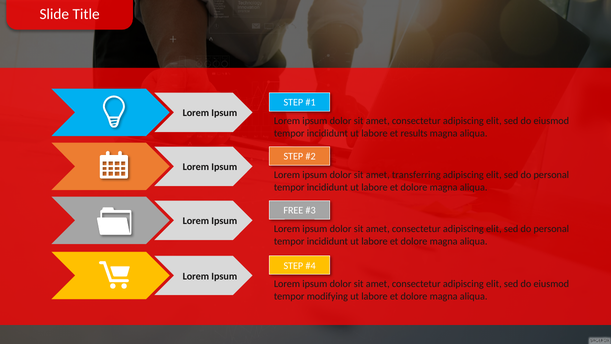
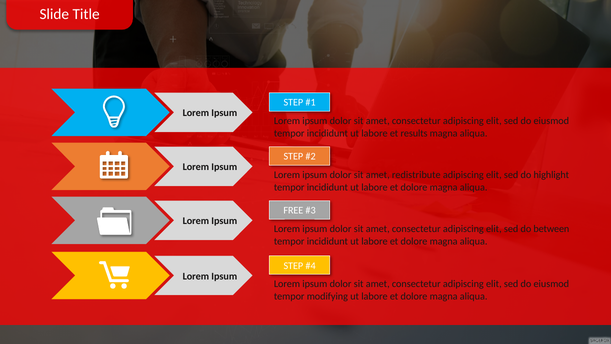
transferring: transferring -> redistribute
personal at (551, 175): personal -> highlight
personal at (551, 229): personal -> between
